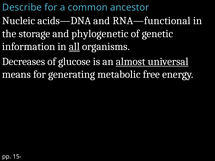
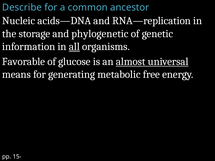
RNA—functional: RNA—functional -> RNA—replication
Decreases: Decreases -> Favorable
